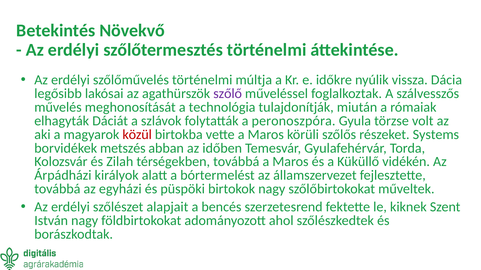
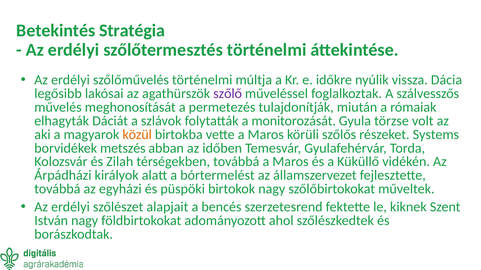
Növekvő: Növekvő -> Stratégia
technológia: technológia -> permetezés
peronoszpóra: peronoszpóra -> monitorozását
közül colour: red -> orange
